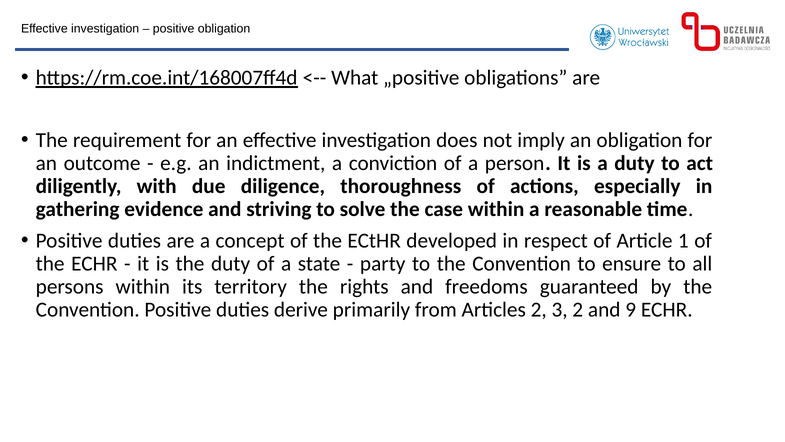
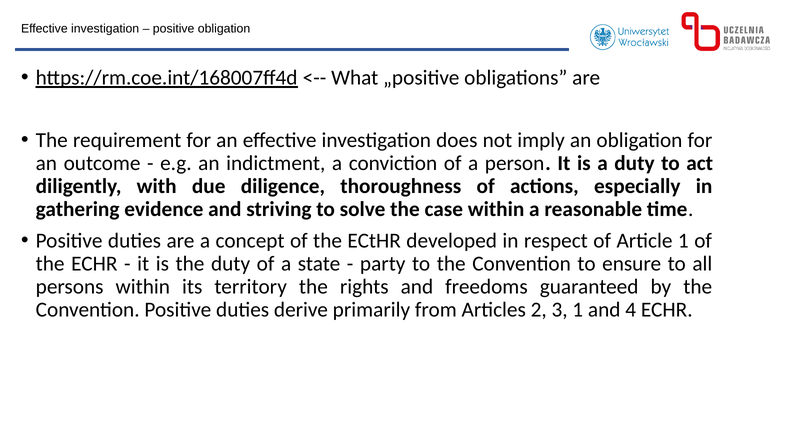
3 2: 2 -> 1
9: 9 -> 4
